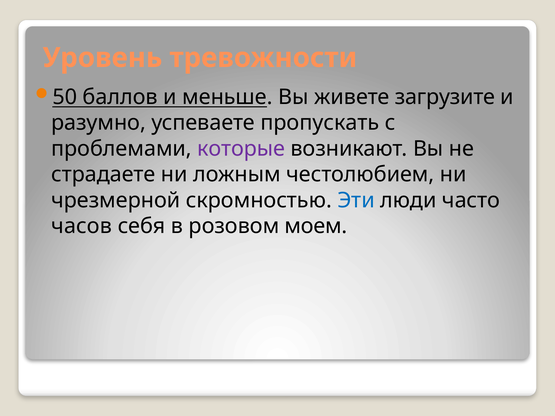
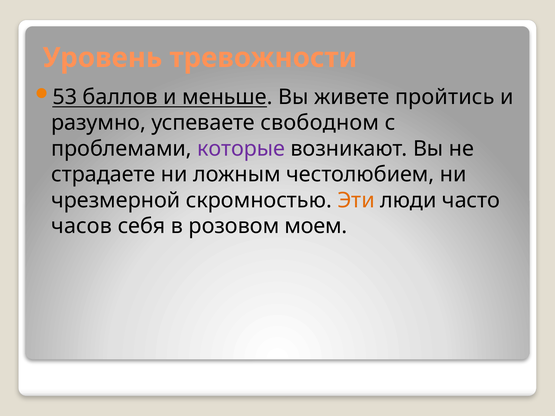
50: 50 -> 53
загрузите: загрузите -> пройтись
пропускать: пропускать -> свободном
Эти colour: blue -> orange
